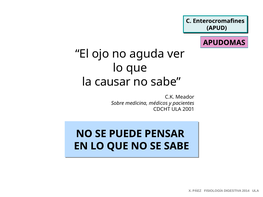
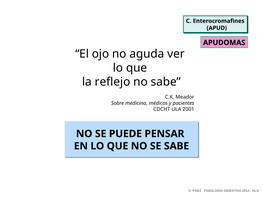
causar: causar -> reflejo
